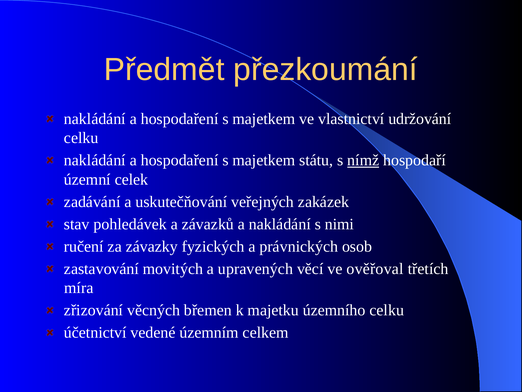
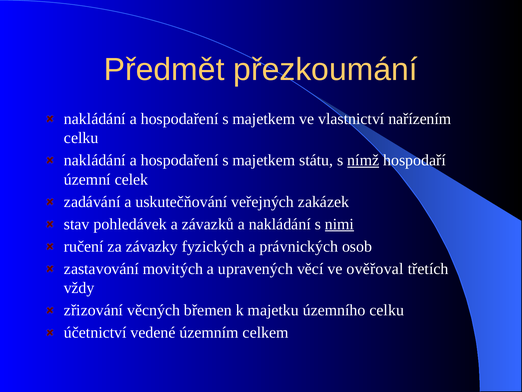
udržování: udržování -> nařízením
nimi underline: none -> present
míra: míra -> vždy
